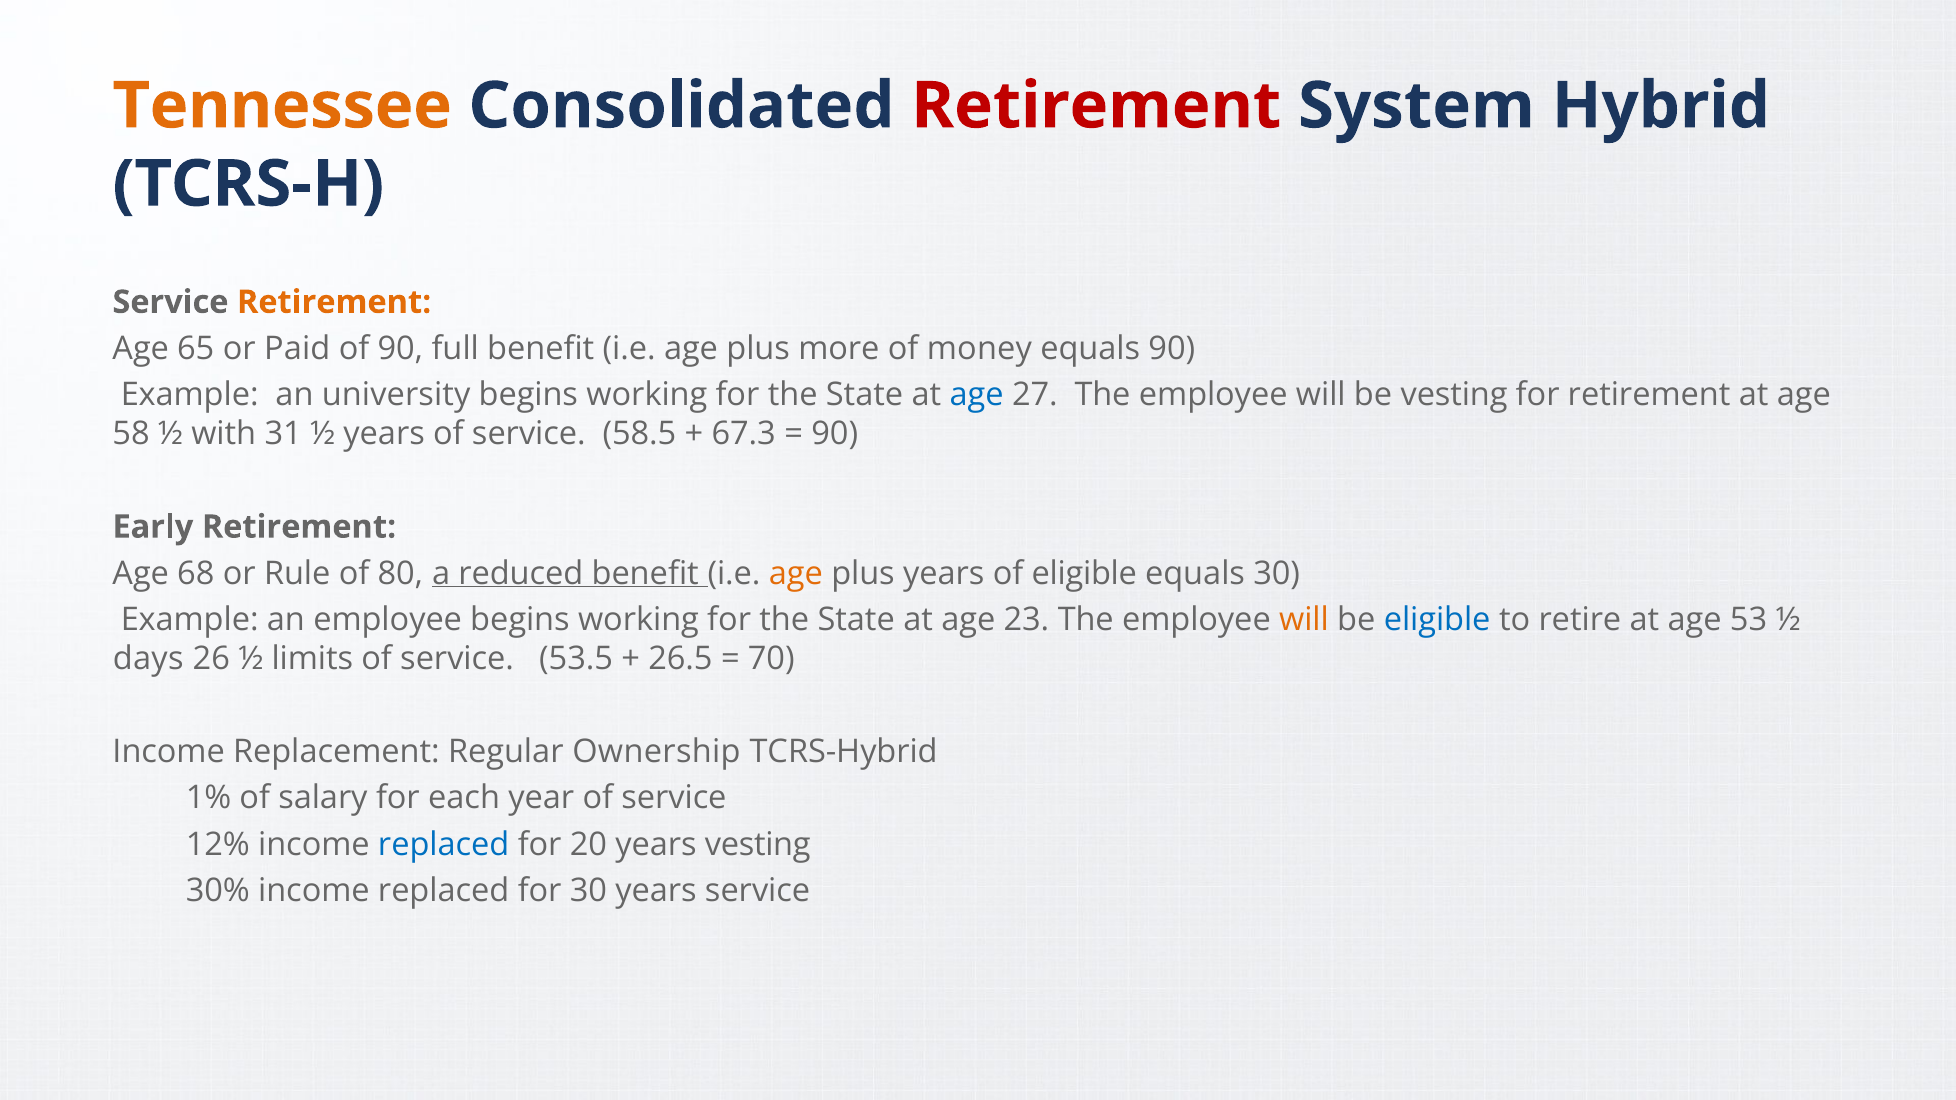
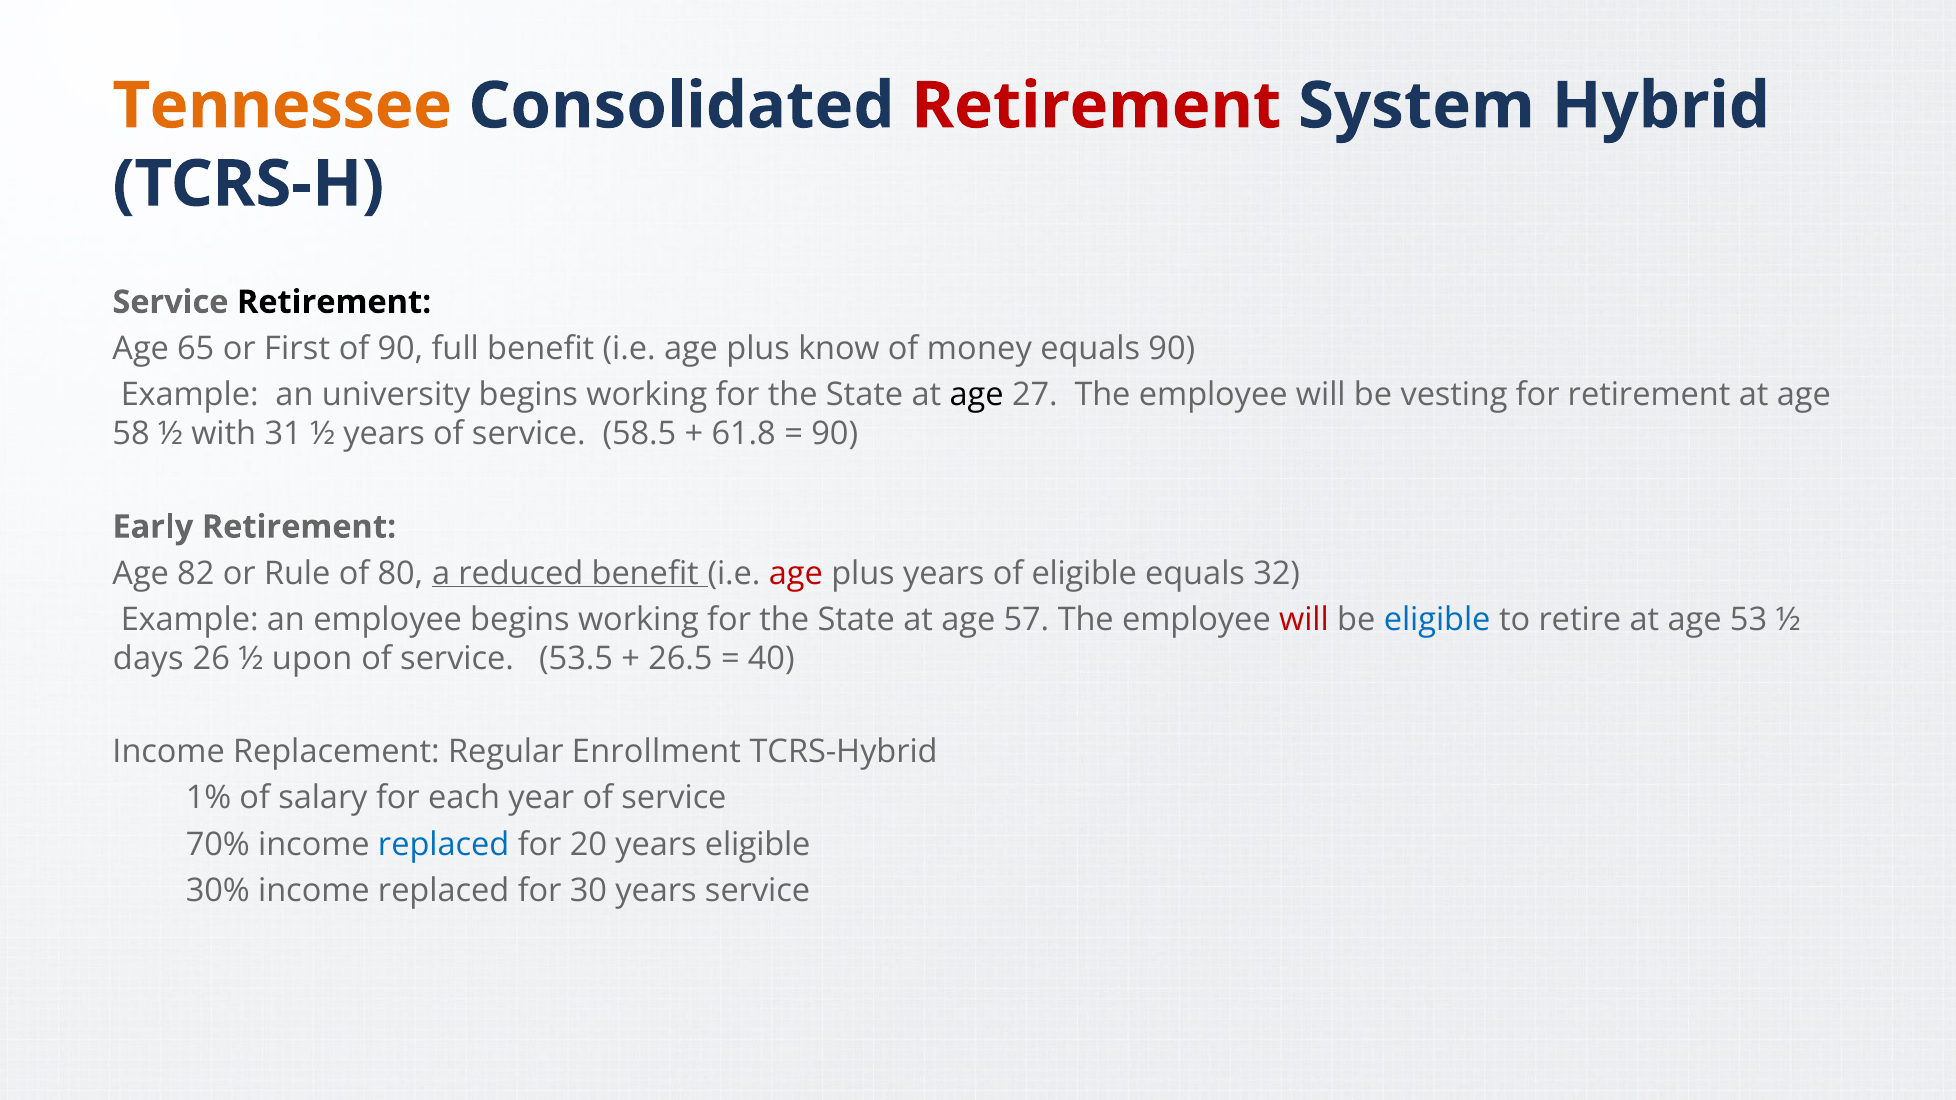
Retirement at (334, 302) colour: orange -> black
Paid: Paid -> First
more: more -> know
age at (977, 395) colour: blue -> black
67.3: 67.3 -> 61.8
68: 68 -> 82
age at (796, 573) colour: orange -> red
equals 30: 30 -> 32
23: 23 -> 57
will at (1304, 620) colour: orange -> red
limits: limits -> upon
70: 70 -> 40
Ownership: Ownership -> Enrollment
12%: 12% -> 70%
years vesting: vesting -> eligible
